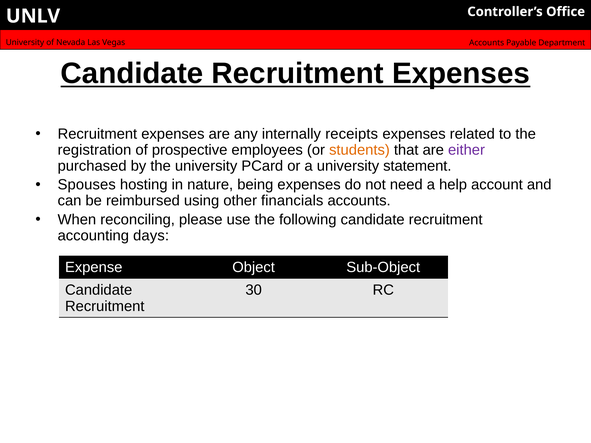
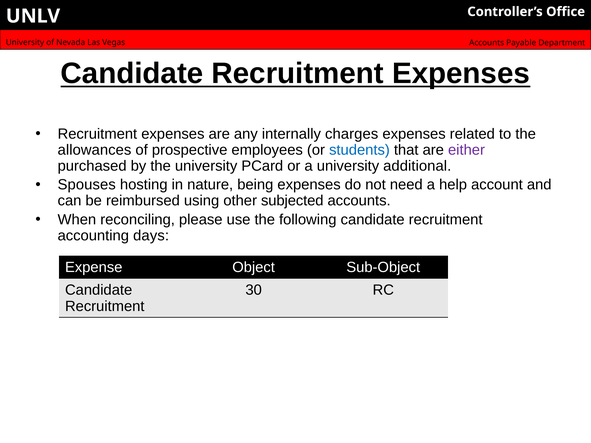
receipts: receipts -> charges
registration: registration -> allowances
students colour: orange -> blue
statement: statement -> additional
financials: financials -> subjected
